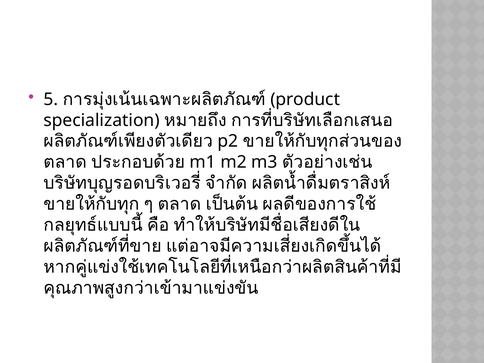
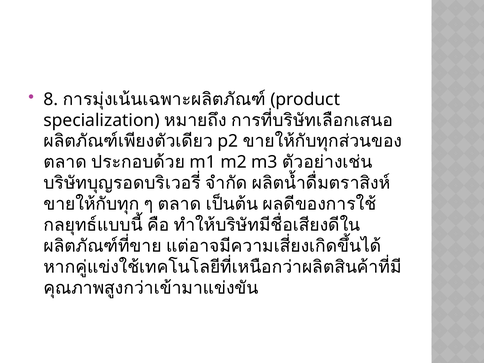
5: 5 -> 8
